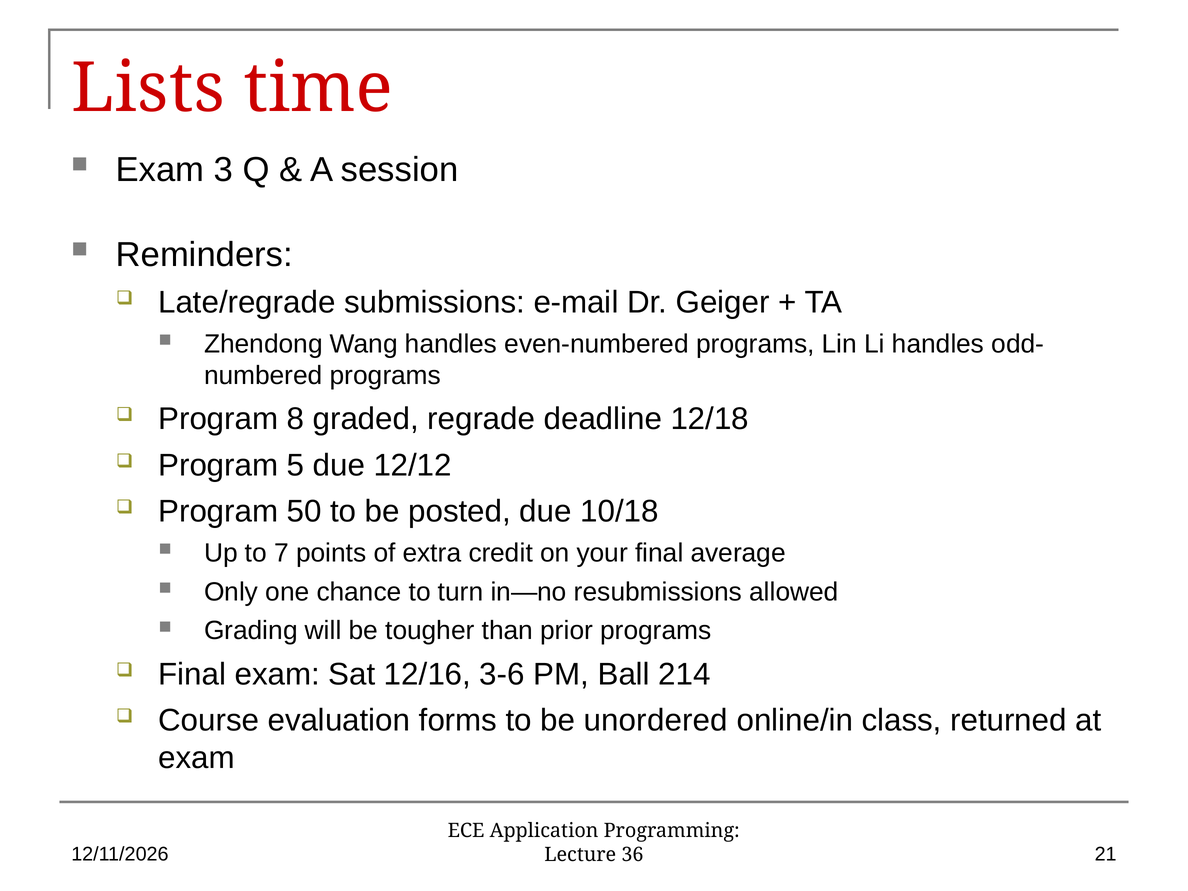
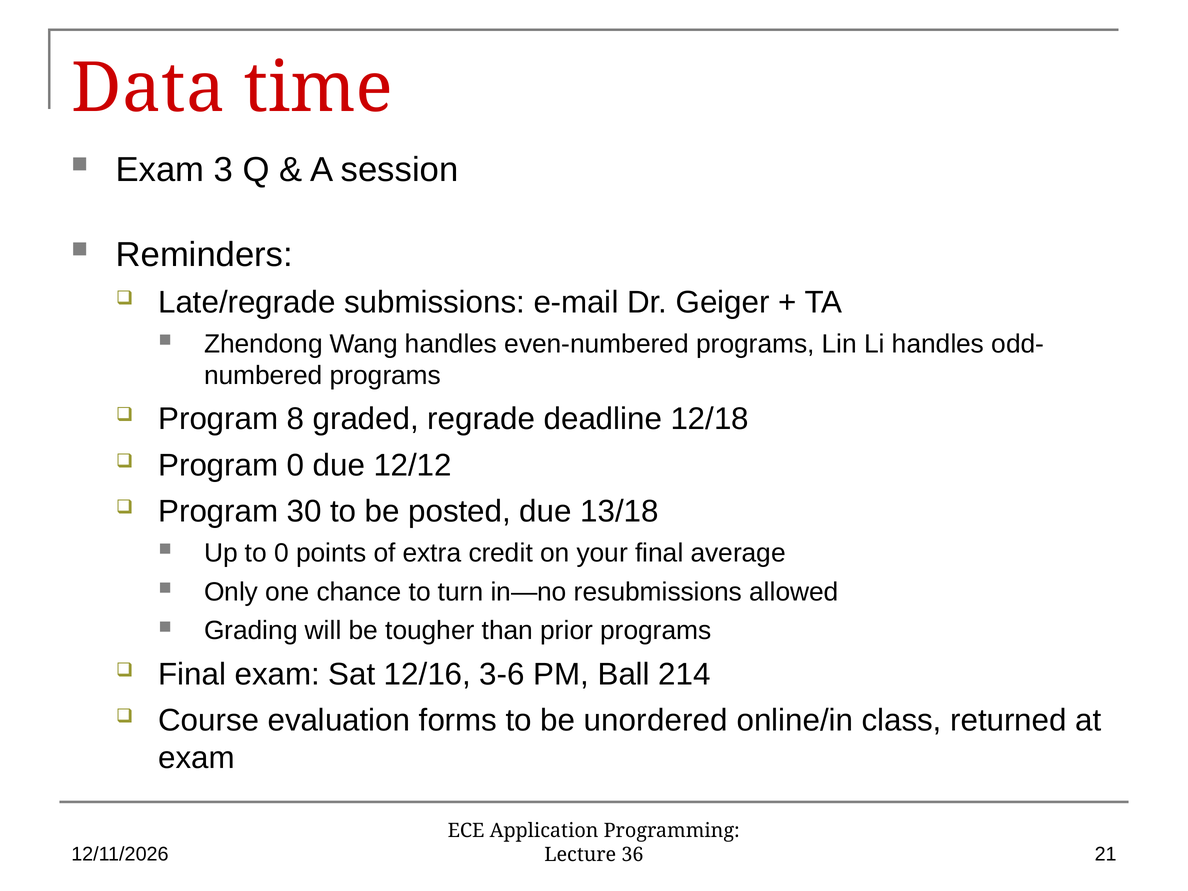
Lists: Lists -> Data
Program 5: 5 -> 0
50: 50 -> 30
10/18: 10/18 -> 13/18
to 7: 7 -> 0
